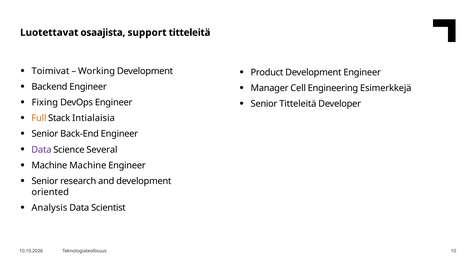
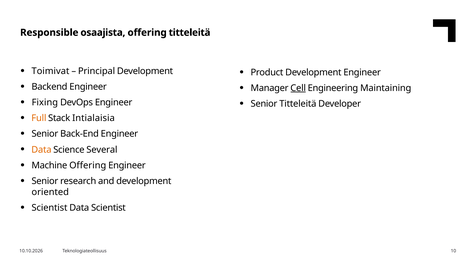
Luotettavat: Luotettavat -> Responsible
osaajista support: support -> offering
Working: Working -> Principal
Cell underline: none -> present
Esimerkkejä: Esimerkkejä -> Maintaining
Data at (41, 150) colour: purple -> orange
Machine Machine: Machine -> Offering
Analysis at (49, 208): Analysis -> Scientist
